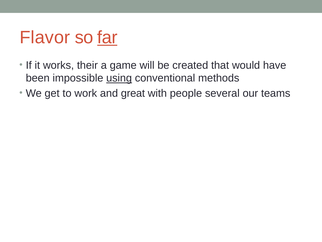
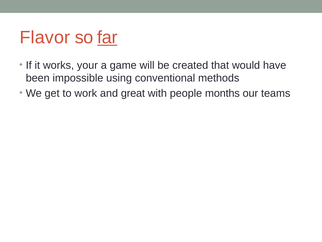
their: their -> your
using underline: present -> none
several: several -> months
